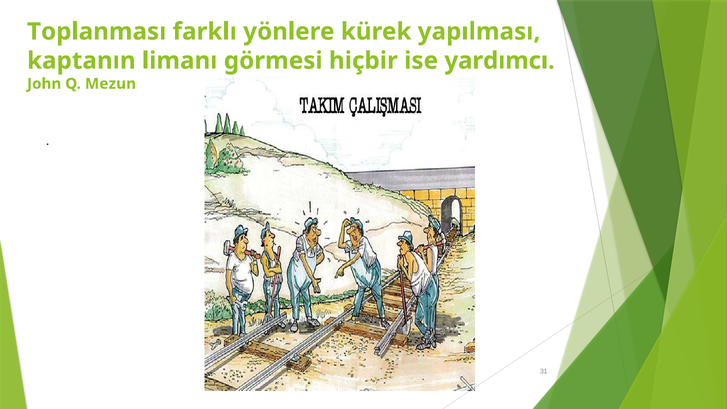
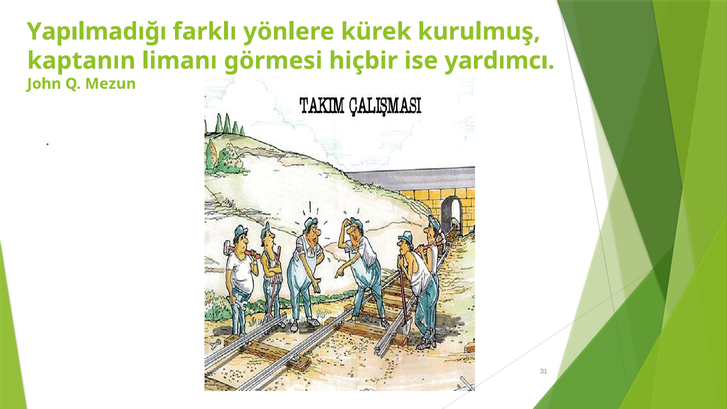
Toplanması: Toplanması -> Yapılmadığı
yapılması: yapılması -> kurulmuş
